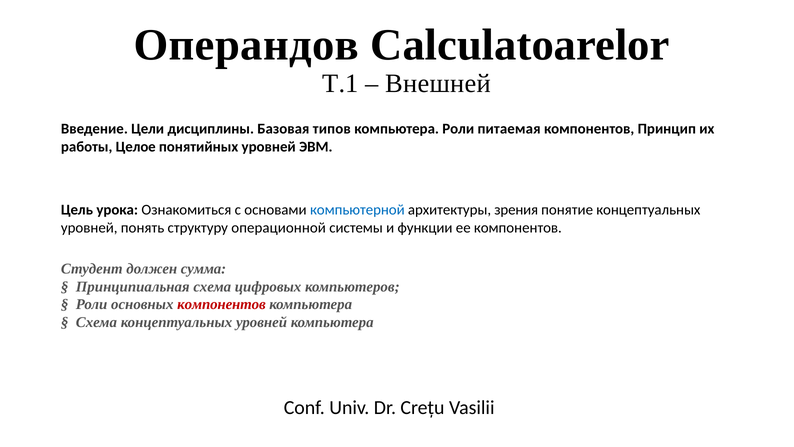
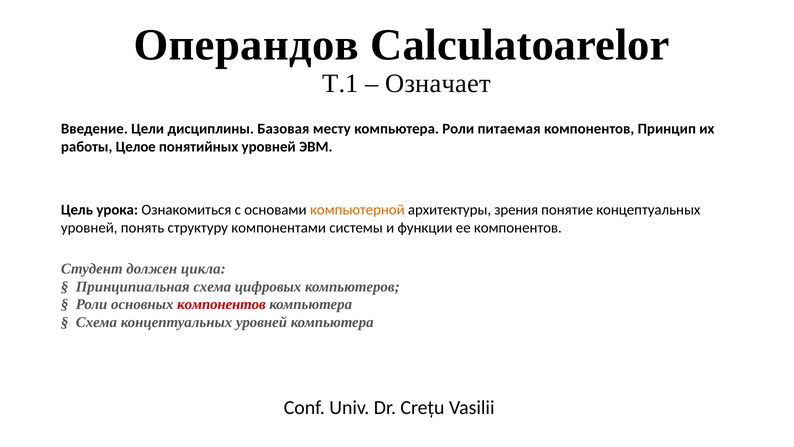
Внешней: Внешней -> Означает
типов: типов -> месту
компьютерной colour: blue -> orange
операционной: операционной -> компонентами
сумма: сумма -> цикла
